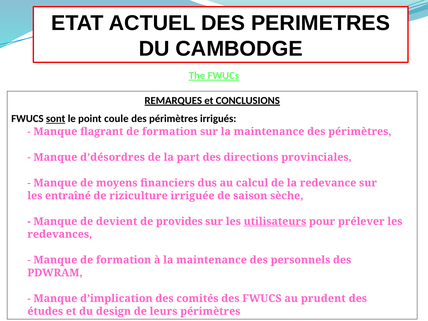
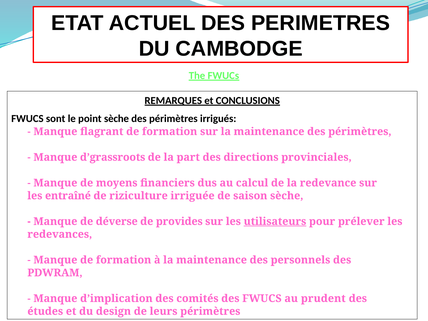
sont underline: present -> none
point coule: coule -> sèche
d’désordres: d’désordres -> d’grassroots
devient: devient -> déverse
